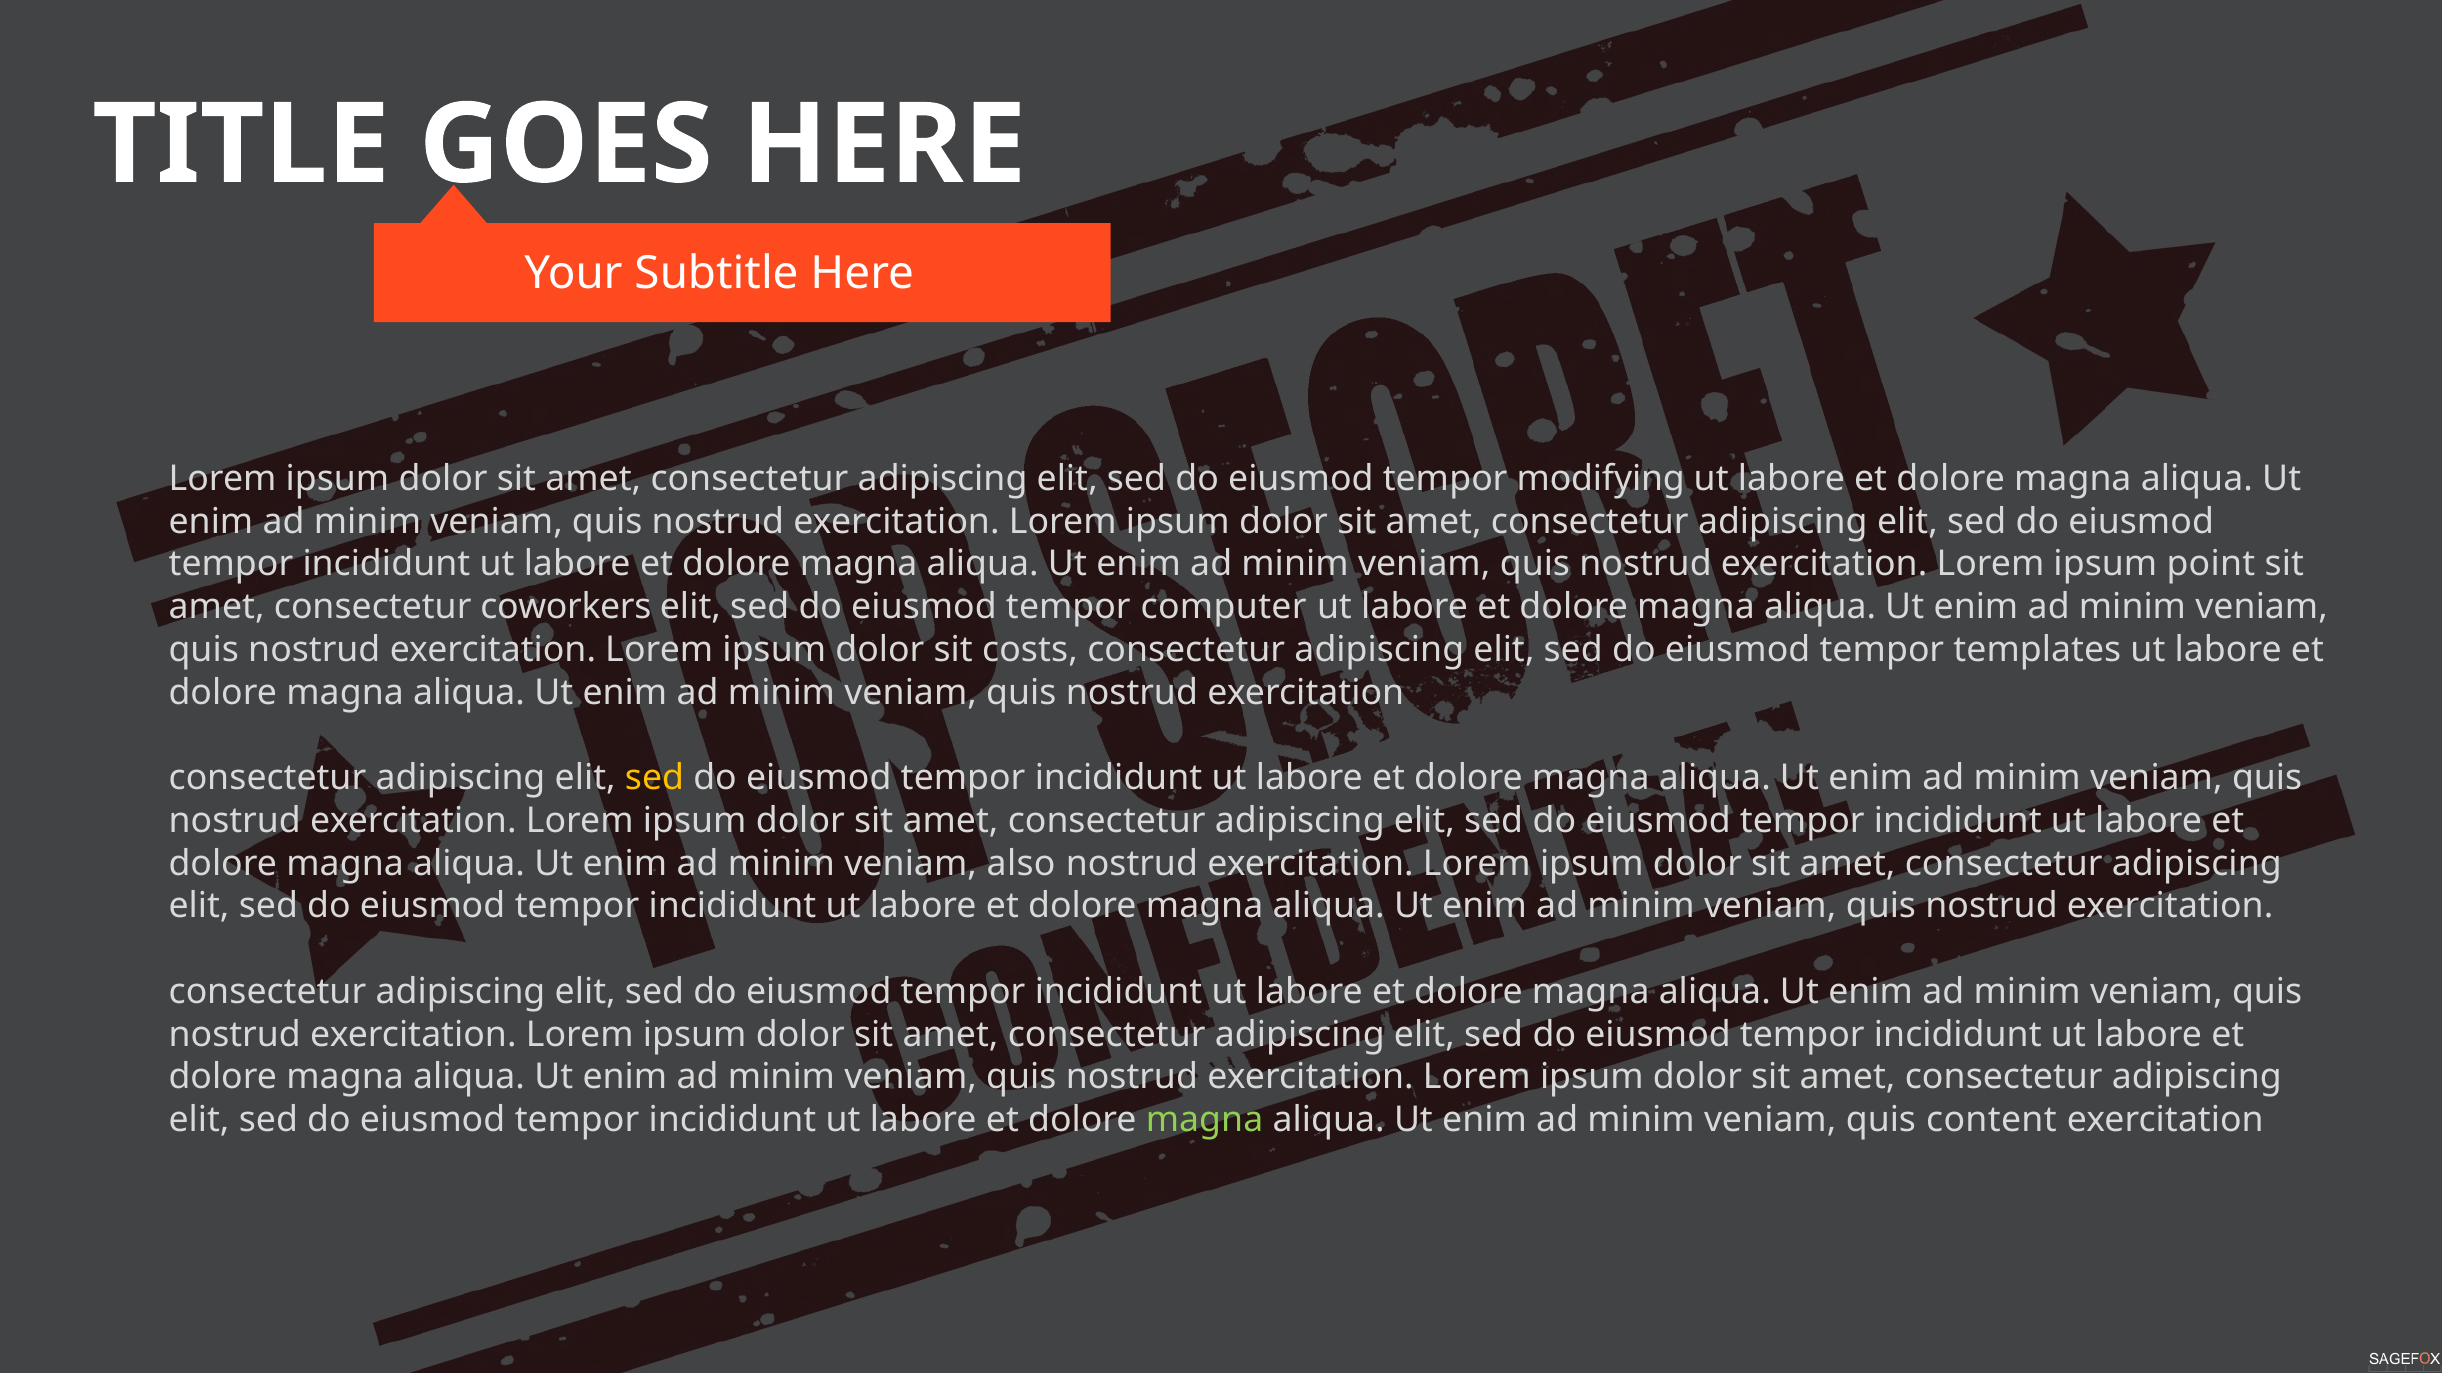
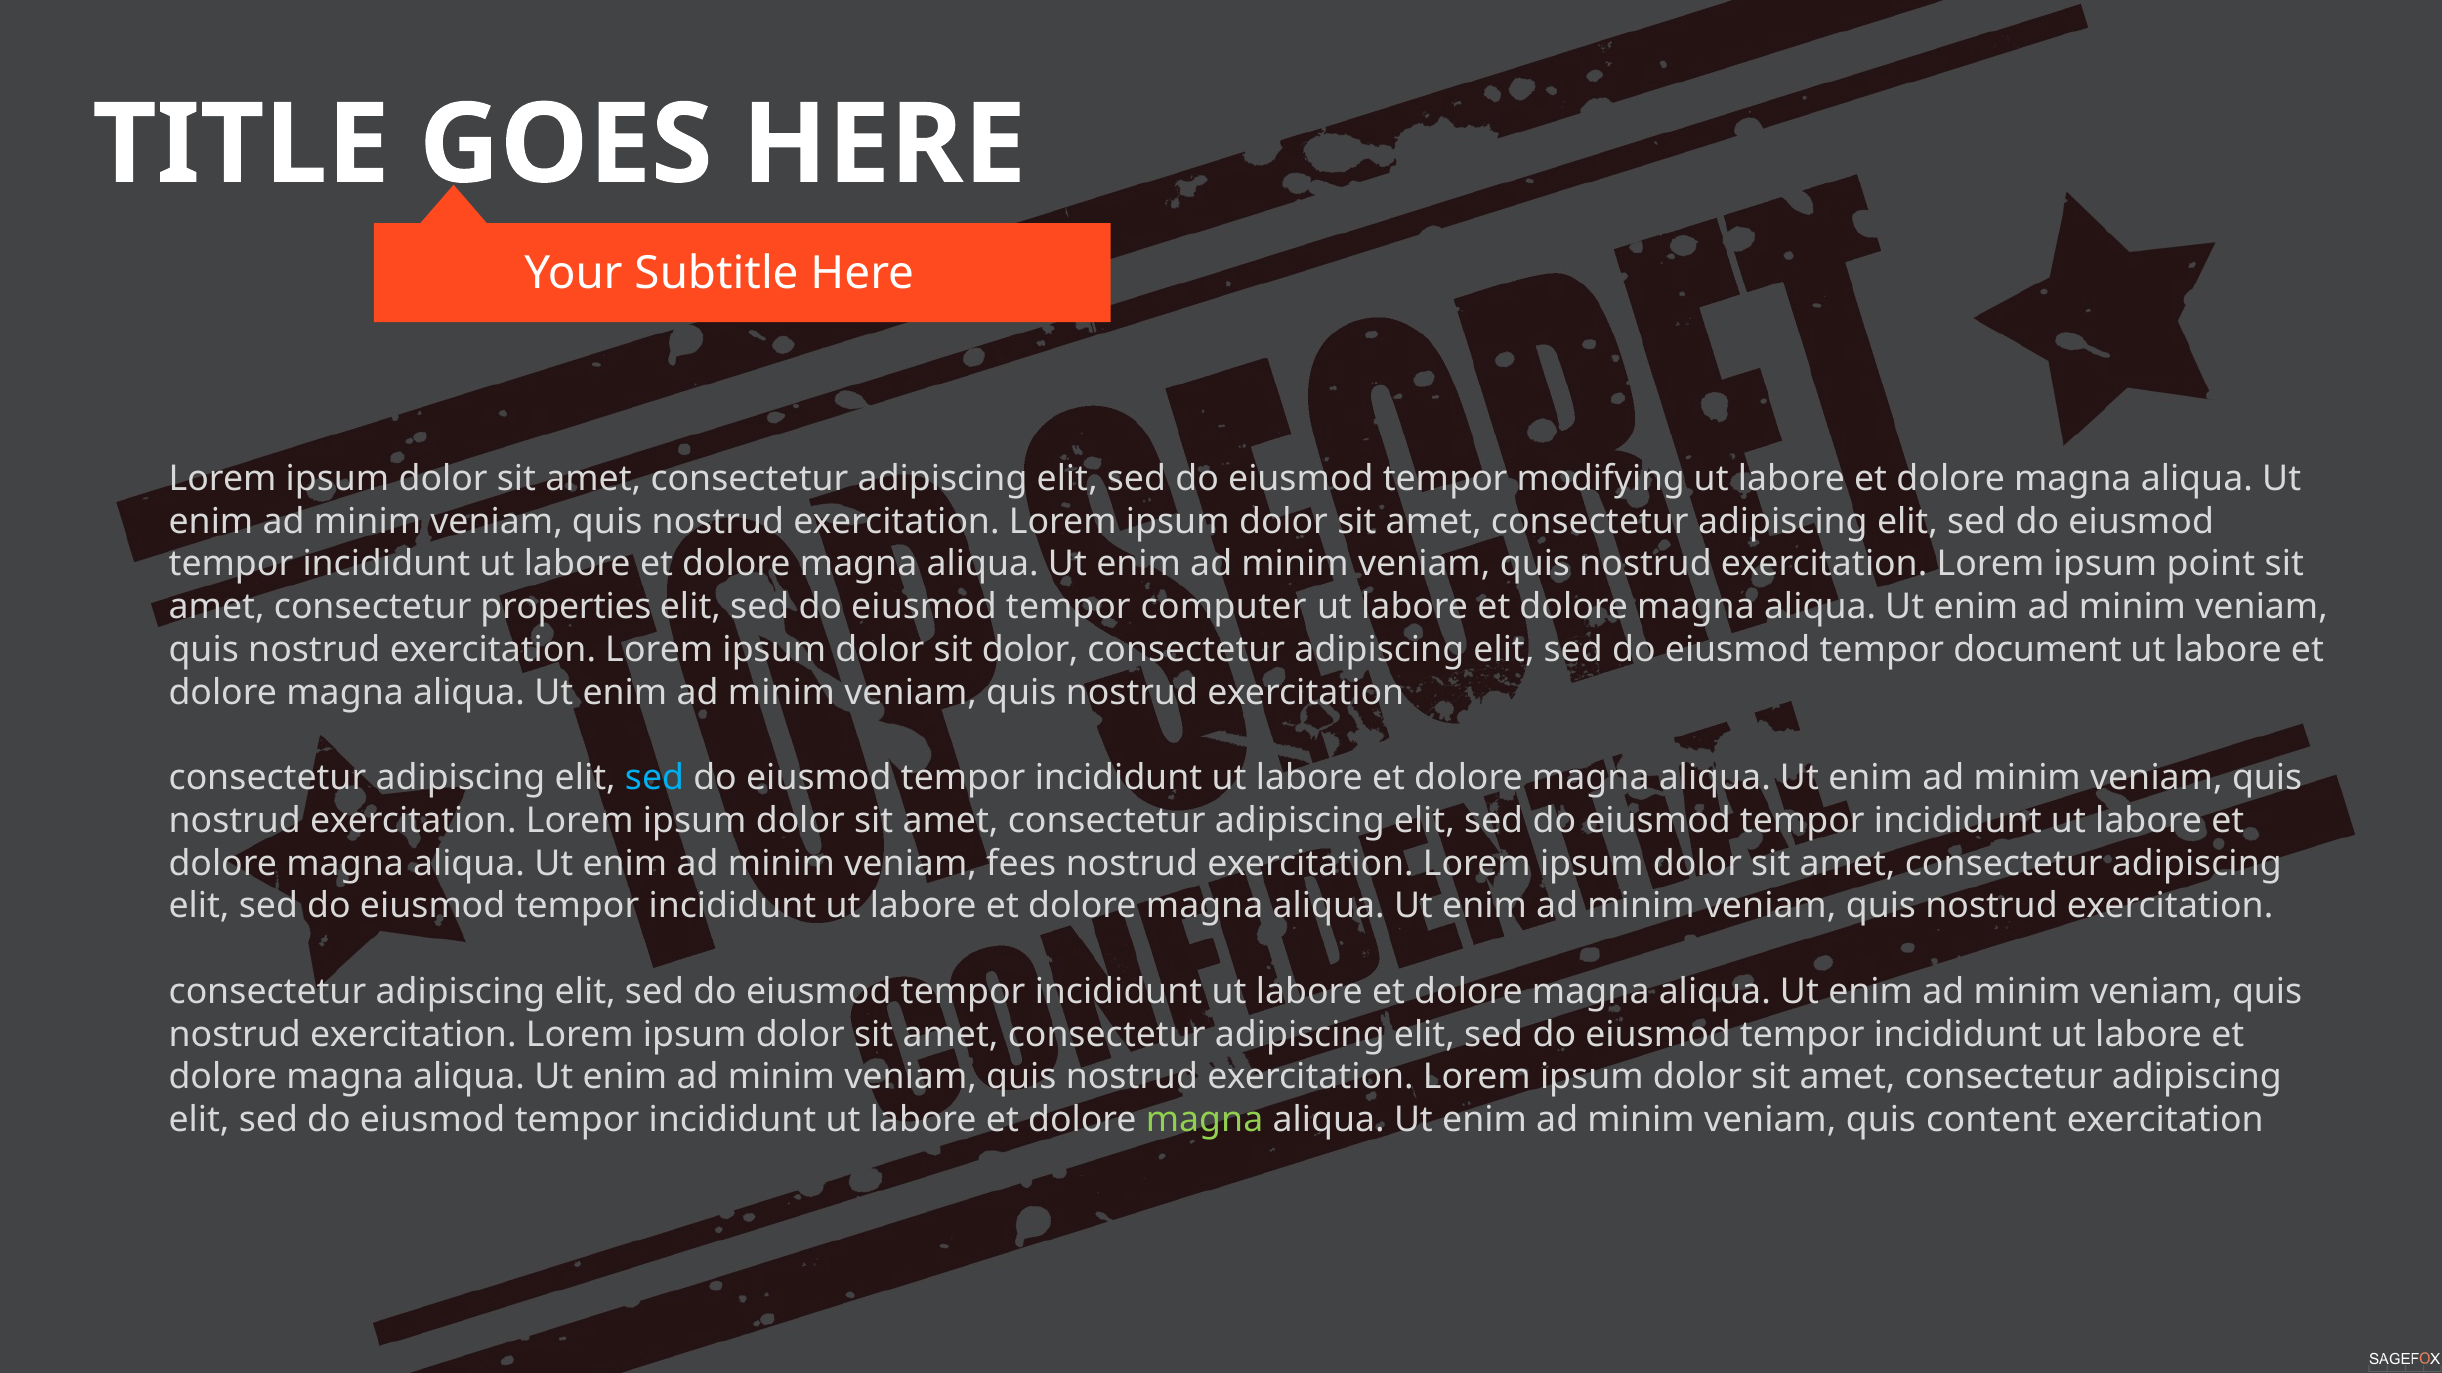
coworkers: coworkers -> properties
sit costs: costs -> dolor
templates: templates -> document
sed at (655, 778) colour: yellow -> light blue
also: also -> fees
